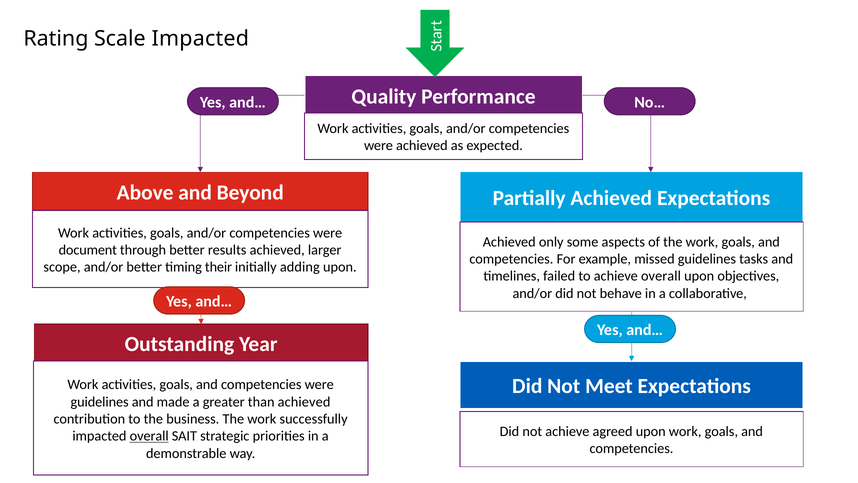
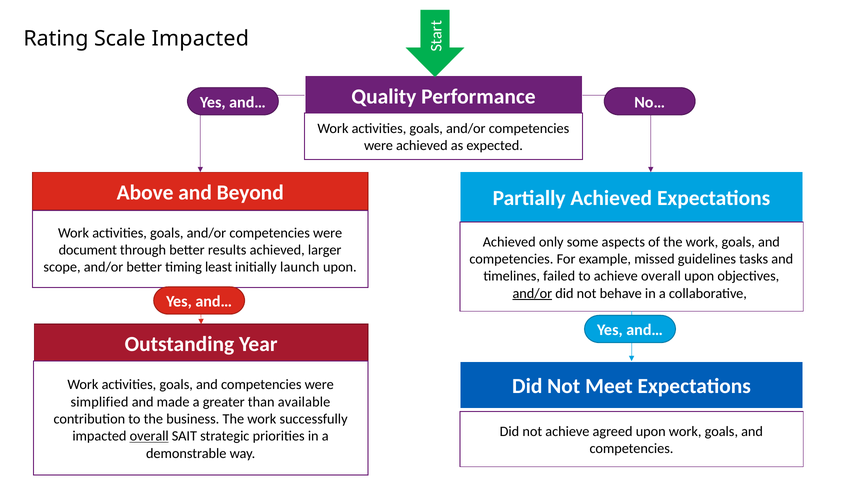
their: their -> least
adding: adding -> launch
and/or at (532, 293) underline: none -> present
guidelines at (100, 401): guidelines -> simplified
than achieved: achieved -> available
